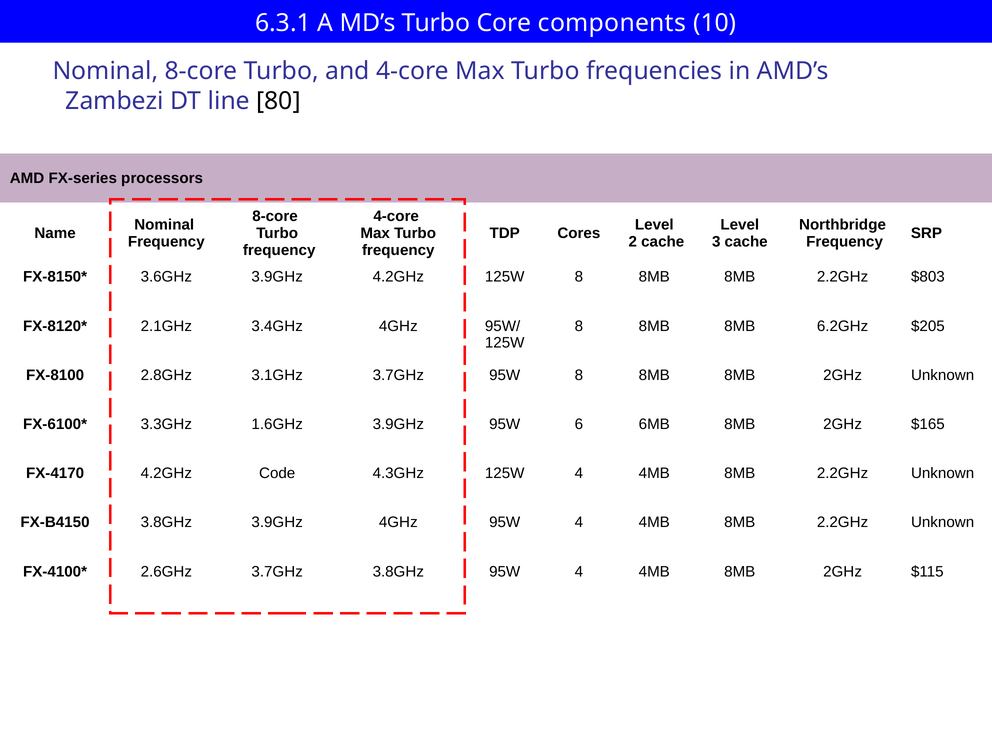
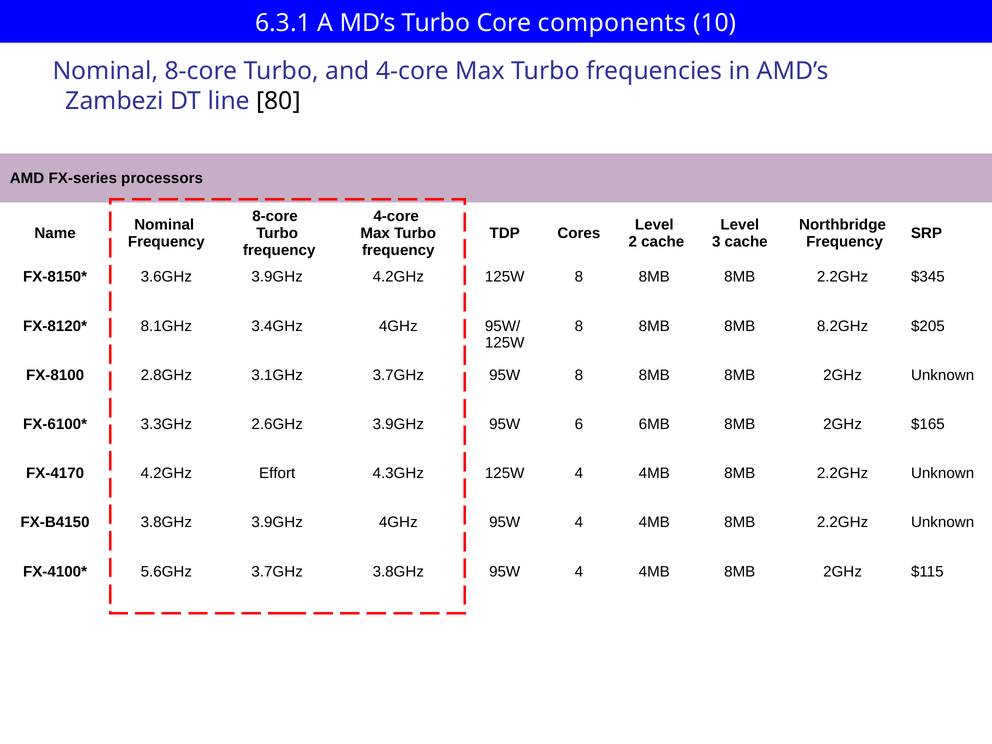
$803: $803 -> $345
2.1GHz: 2.1GHz -> 8.1GHz
6.2GHz: 6.2GHz -> 8.2GHz
1.6GHz: 1.6GHz -> 2.6GHz
Code: Code -> Effort
2.6GHz: 2.6GHz -> 5.6GHz
